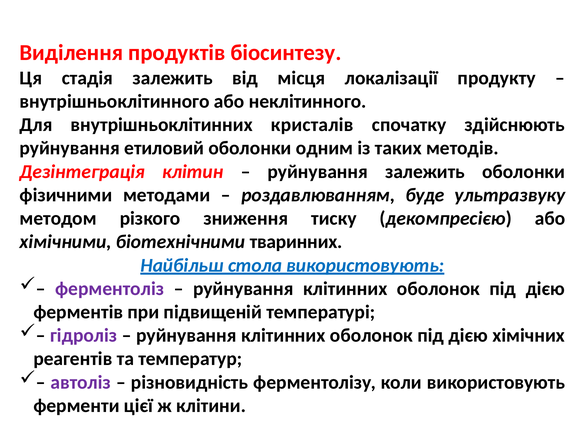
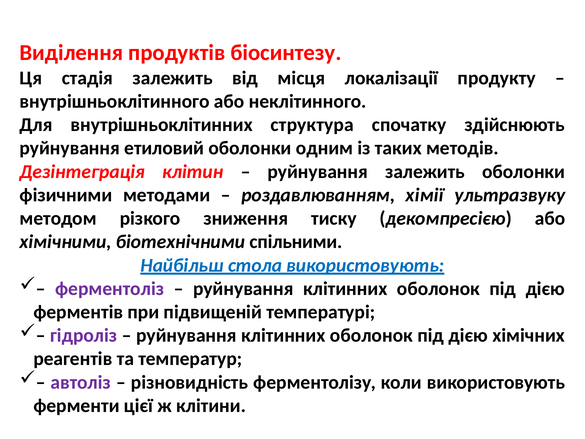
кристалів: кристалів -> структура
буде: буде -> хімії
тваринних: тваринних -> спільними
